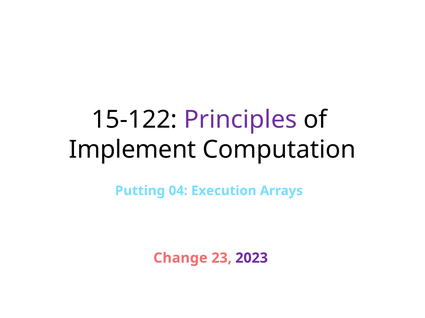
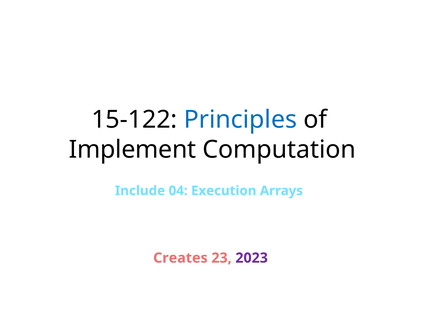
Principles colour: purple -> blue
Putting: Putting -> Include
Change: Change -> Creates
